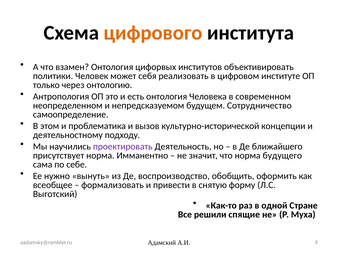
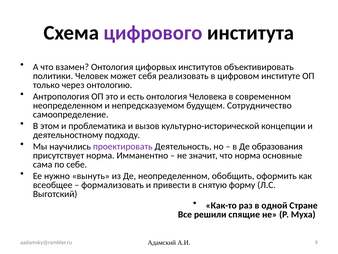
цифрового colour: orange -> purple
ближайшего: ближайшего -> образования
будущего: будущего -> основные
Де воспроизводство: воспроизводство -> неопределенном
